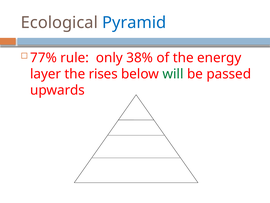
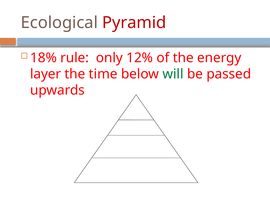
Pyramid colour: blue -> red
77%: 77% -> 18%
38%: 38% -> 12%
rises: rises -> time
